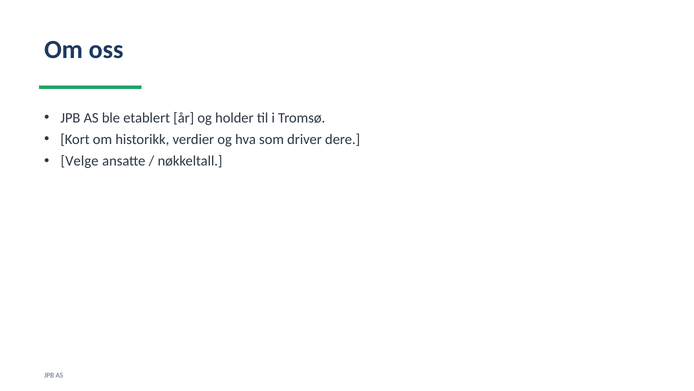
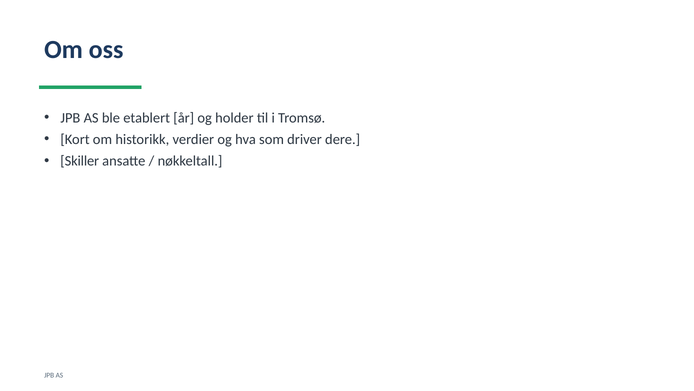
Velge: Velge -> Skiller
